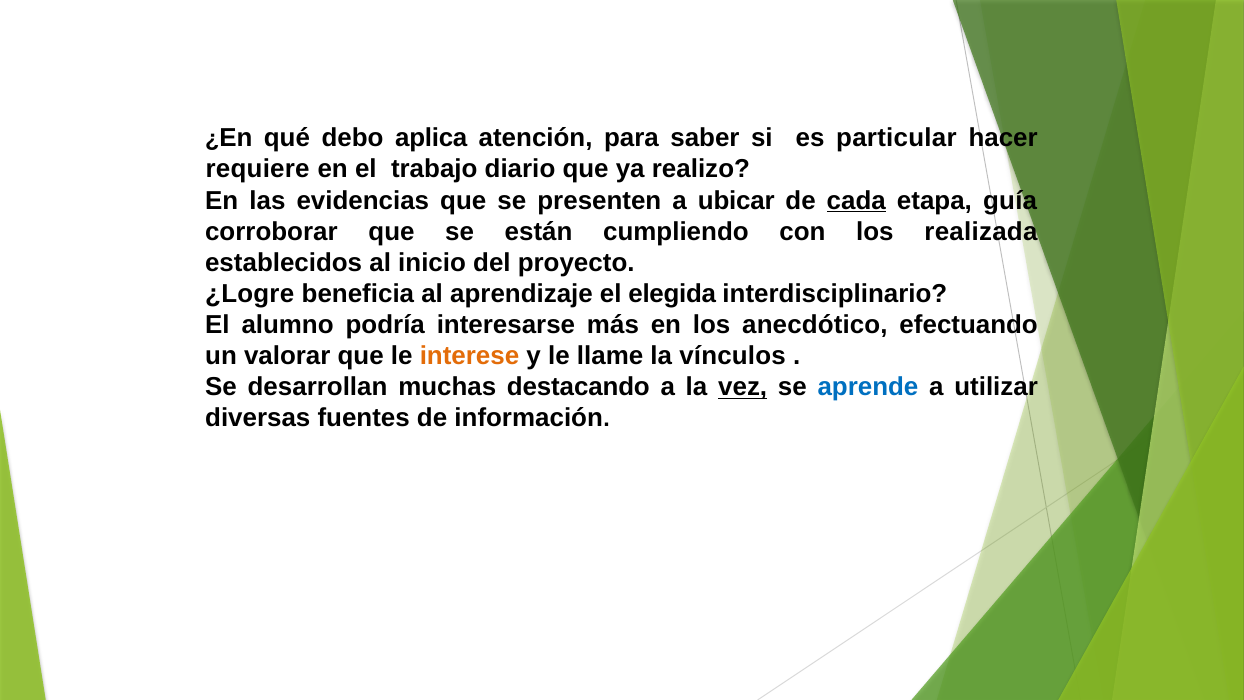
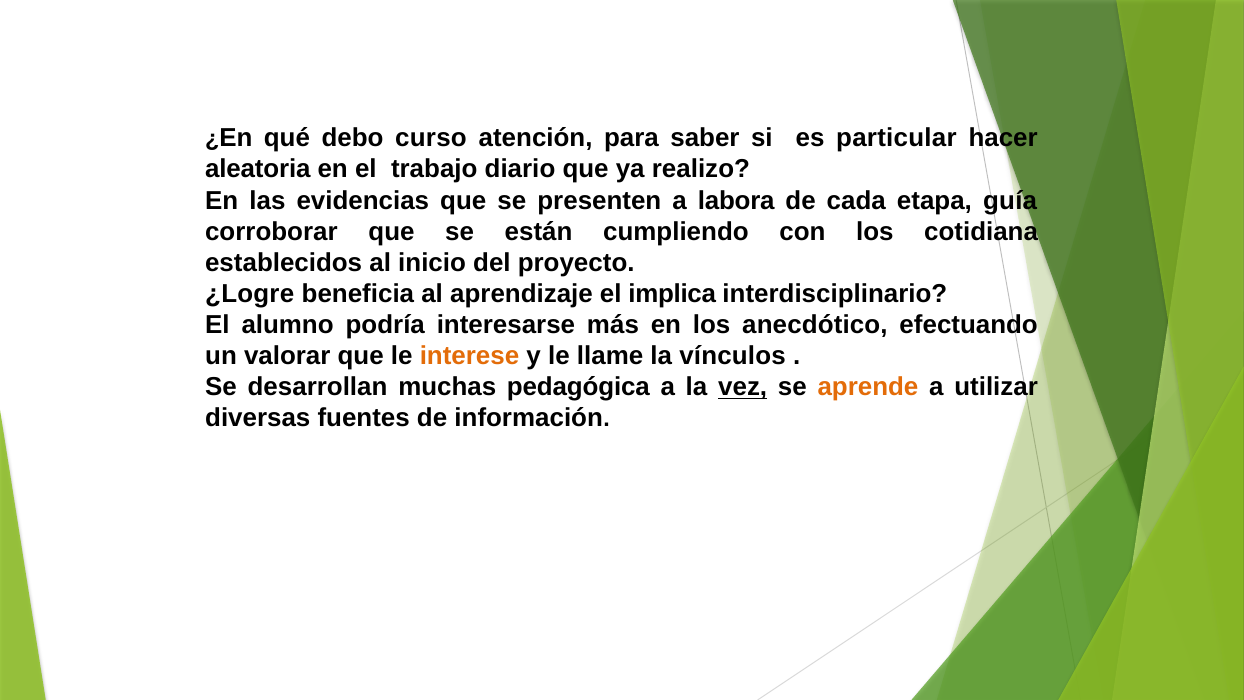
aplica: aplica -> curso
requiere: requiere -> aleatoria
ubicar: ubicar -> labora
cada underline: present -> none
realizada: realizada -> cotidiana
elegida: elegida -> implica
destacando: destacando -> pedagógica
aprende colour: blue -> orange
